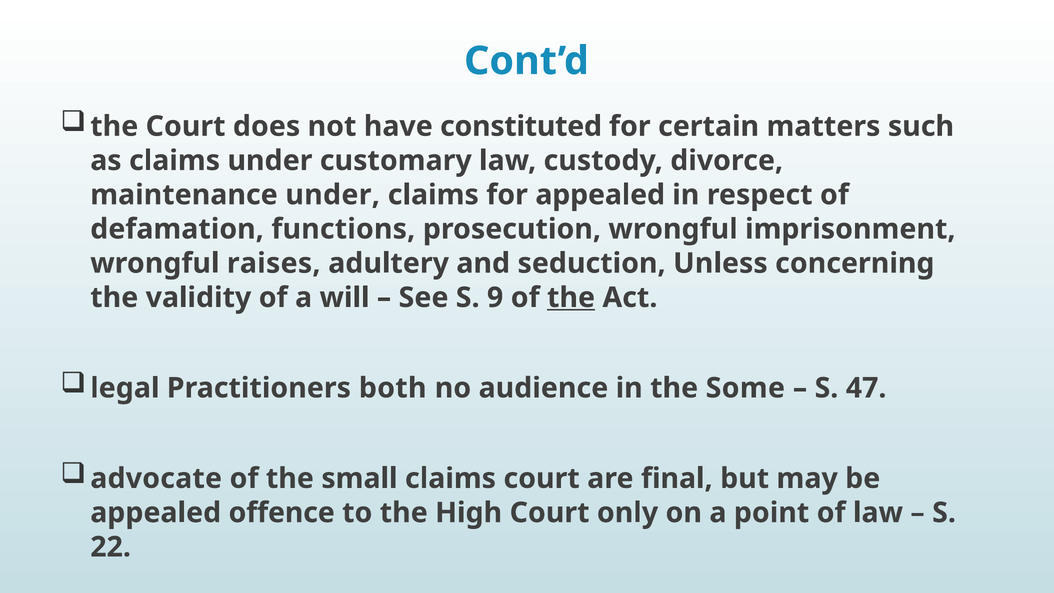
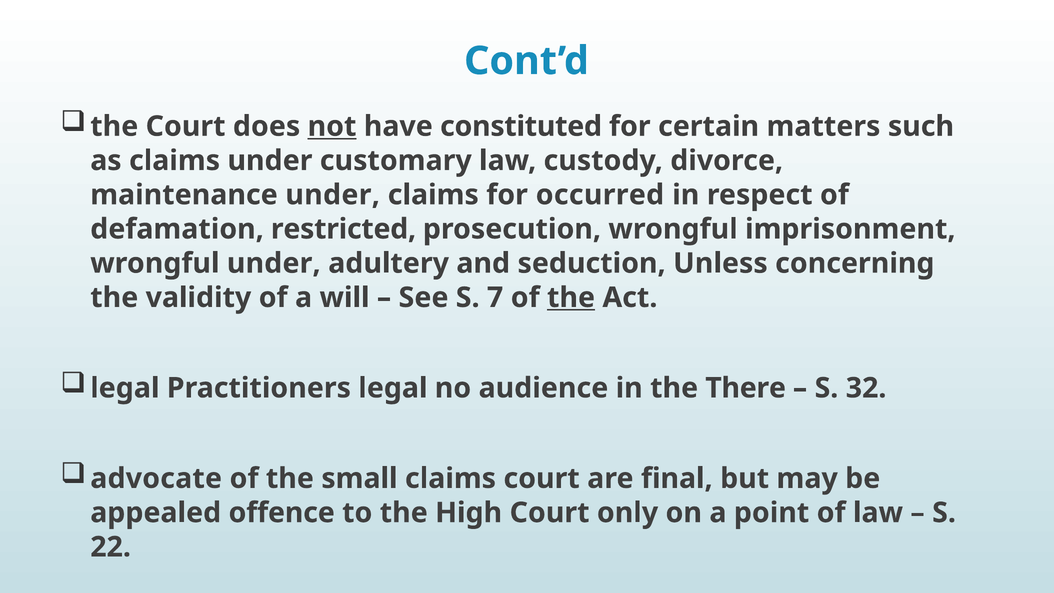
not underline: none -> present
for appealed: appealed -> occurred
functions: functions -> restricted
wrongful raises: raises -> under
9: 9 -> 7
Practitioners both: both -> legal
Some: Some -> There
47: 47 -> 32
